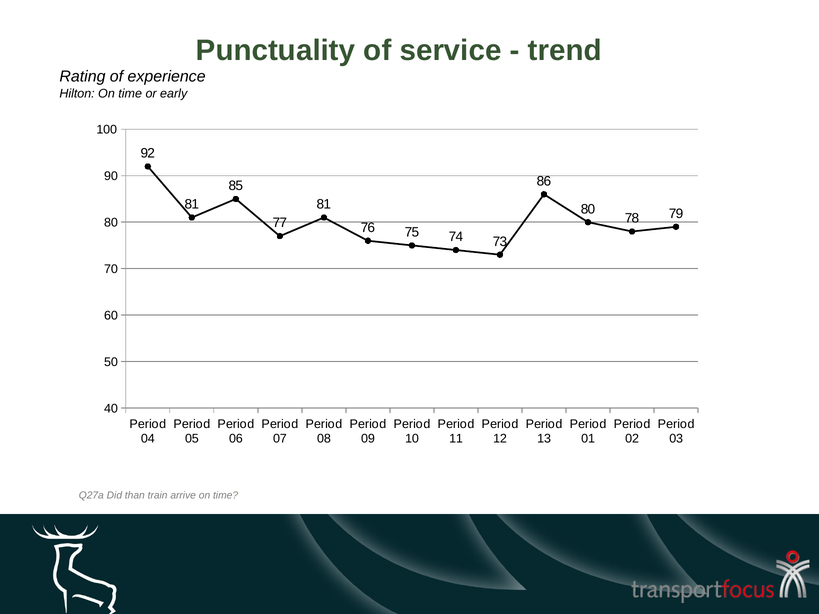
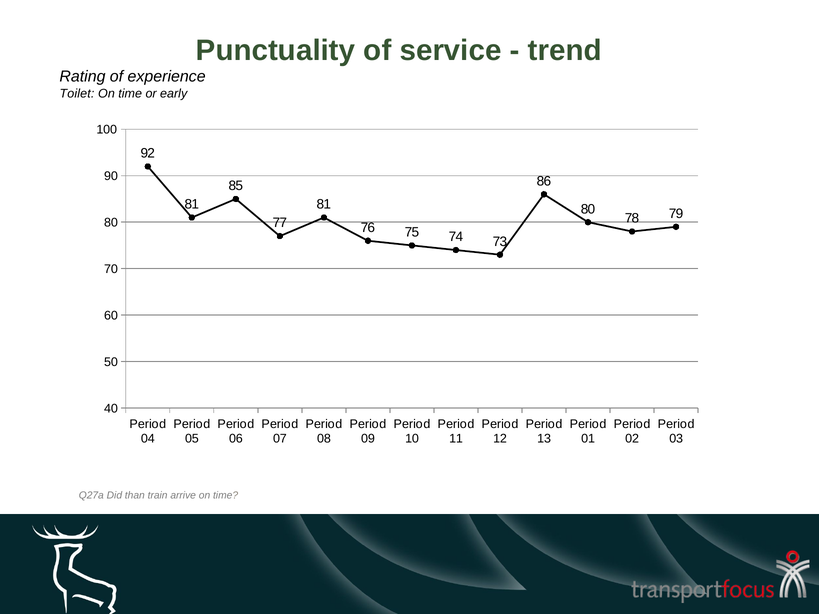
Hilton: Hilton -> Toilet
